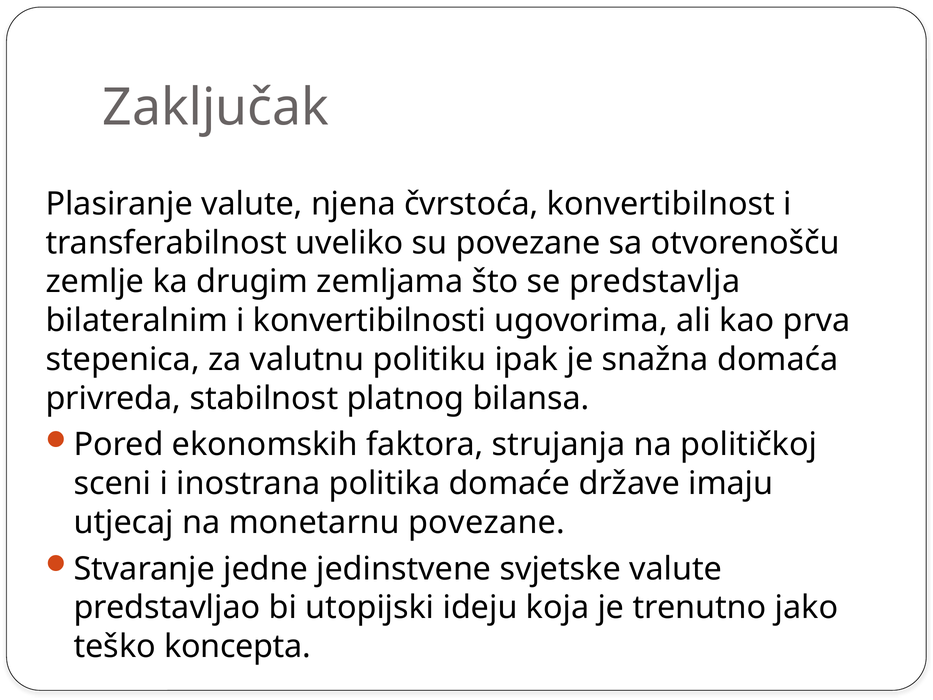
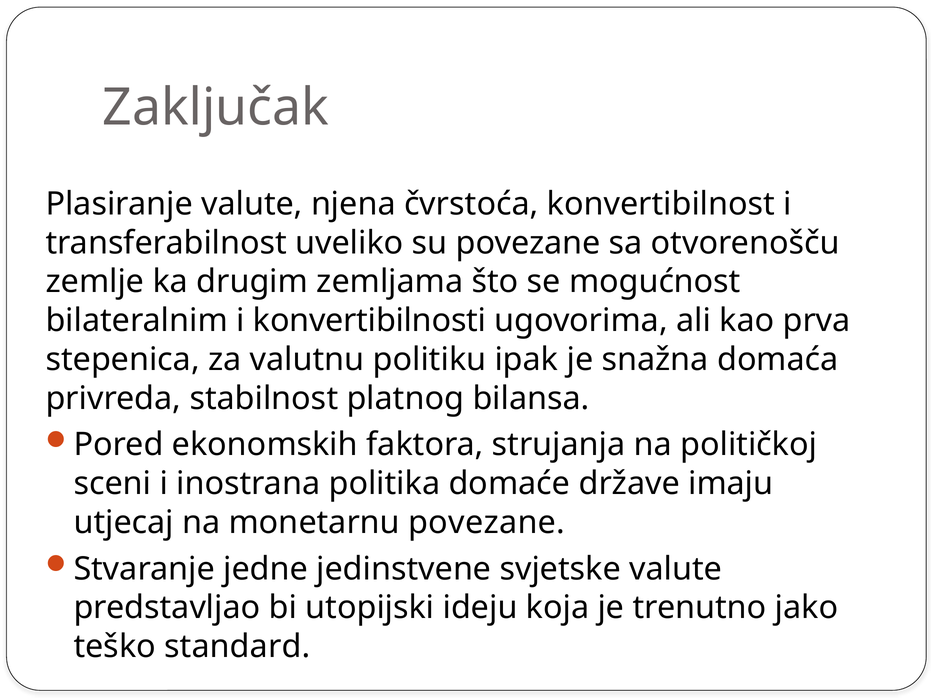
predstavlja: predstavlja -> mogućnost
koncepta: koncepta -> standard
